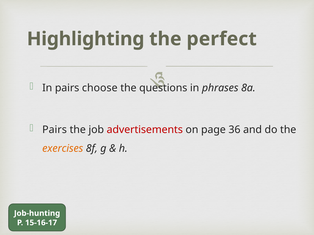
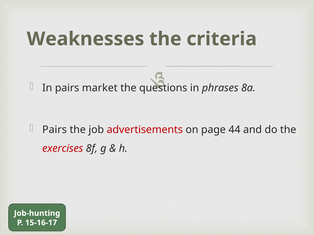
Highlighting: Highlighting -> Weaknesses
perfect: perfect -> criteria
choose: choose -> market
36: 36 -> 44
exercises colour: orange -> red
